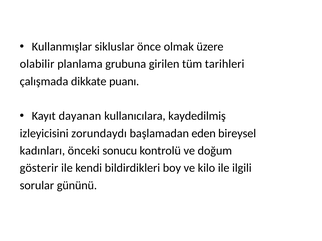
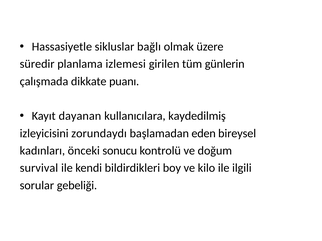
Kullanmışlar: Kullanmışlar -> Hassasiyetle
önce: önce -> bağlı
olabilir: olabilir -> süredir
grubuna: grubuna -> izlemesi
tarihleri: tarihleri -> günlerin
gösterir: gösterir -> survival
gününü: gününü -> gebeliği
